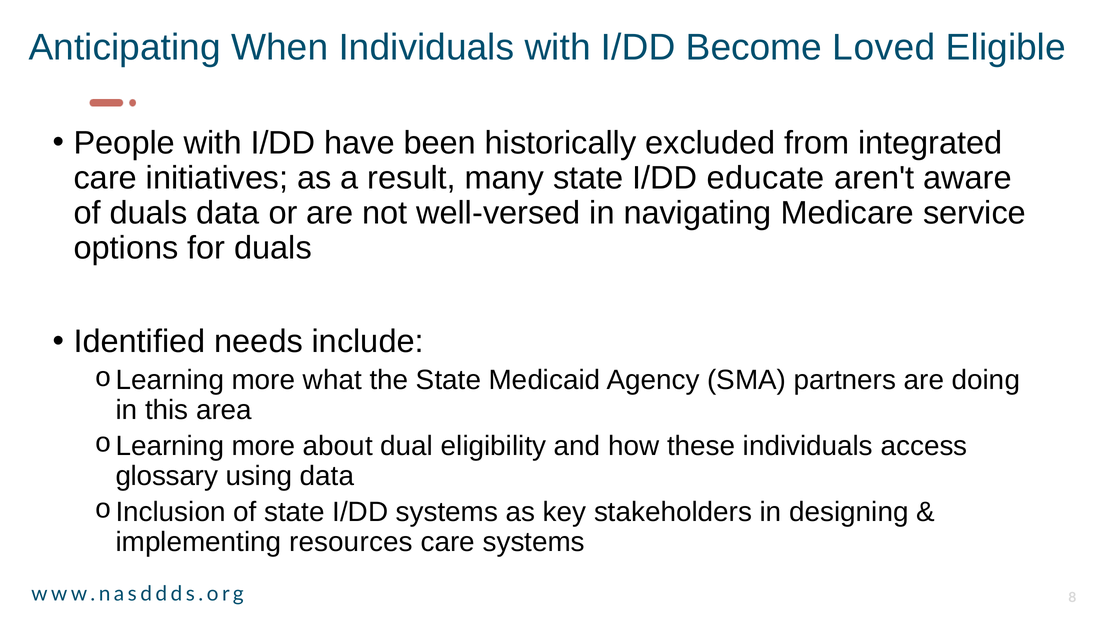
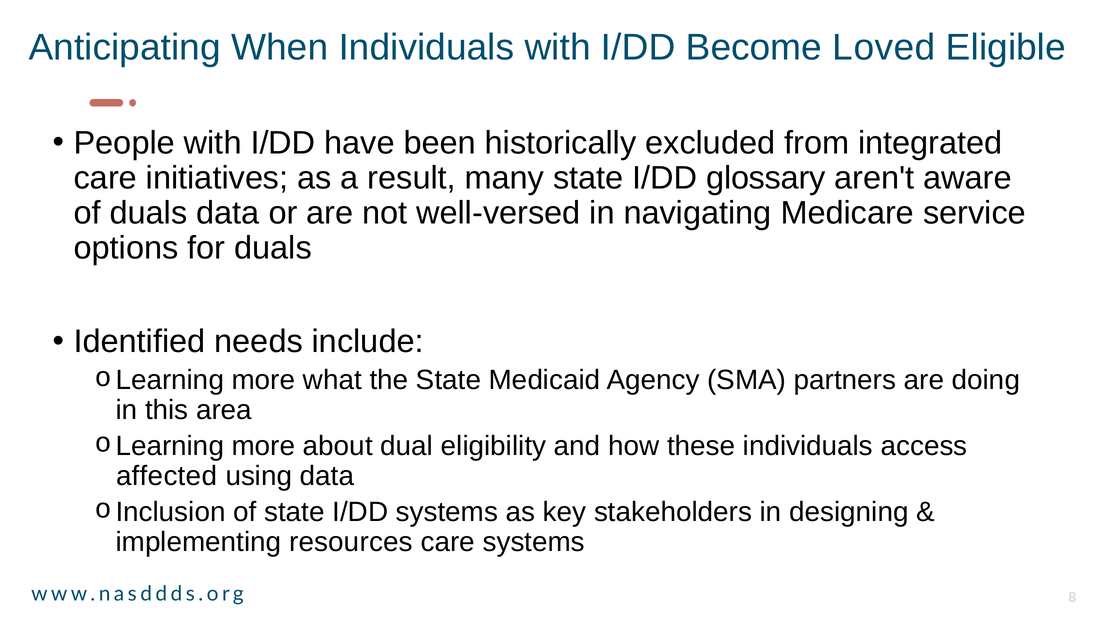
educate: educate -> glossary
glossary: glossary -> affected
